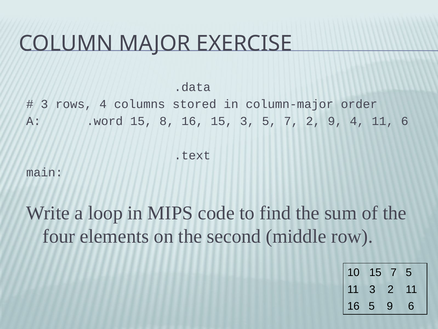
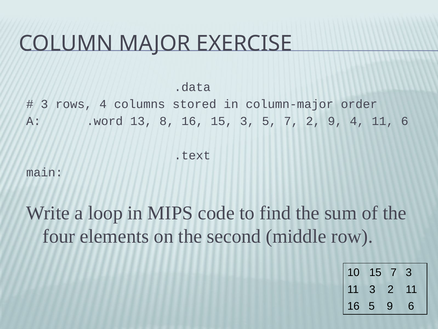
.word 15: 15 -> 13
7 5: 5 -> 3
